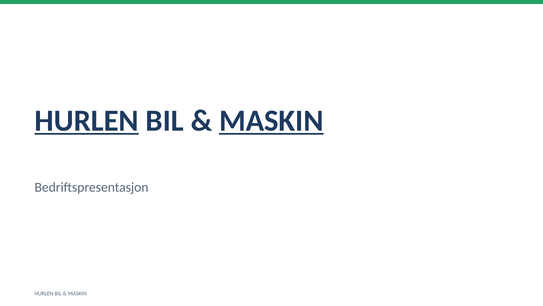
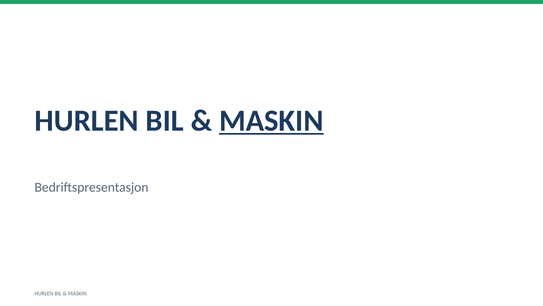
HURLEN at (87, 120) underline: present -> none
